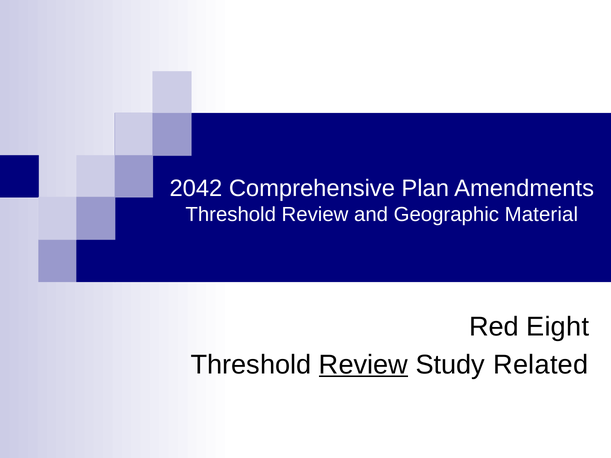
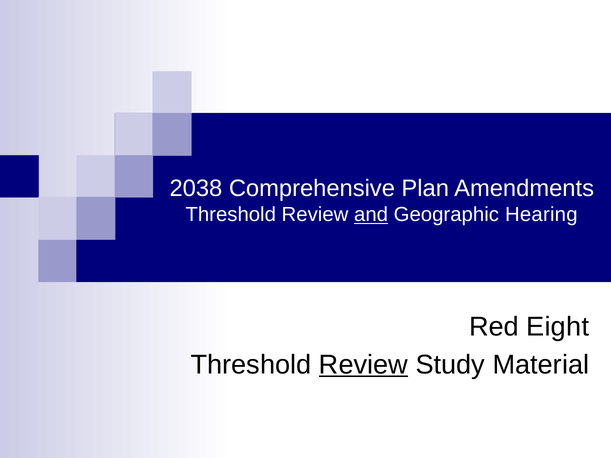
2042: 2042 -> 2038
and underline: none -> present
Material: Material -> Hearing
Related: Related -> Material
